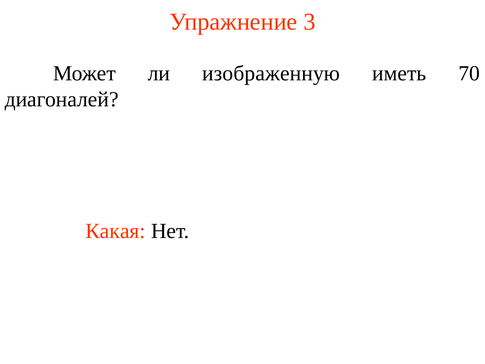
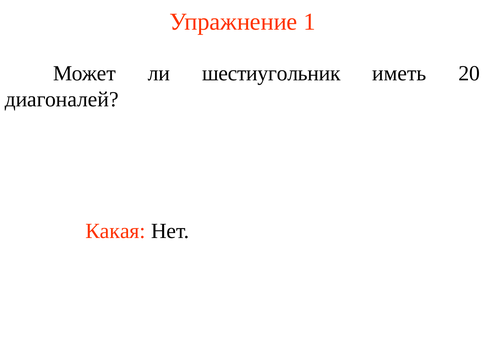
3: 3 -> 1
изображенную: изображенную -> шестиугольник
70: 70 -> 20
